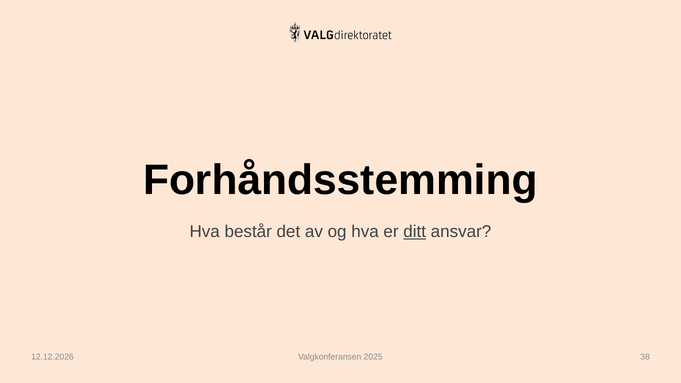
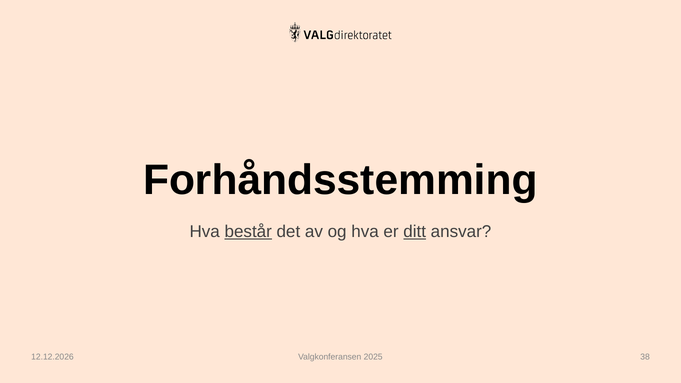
består underline: none -> present
